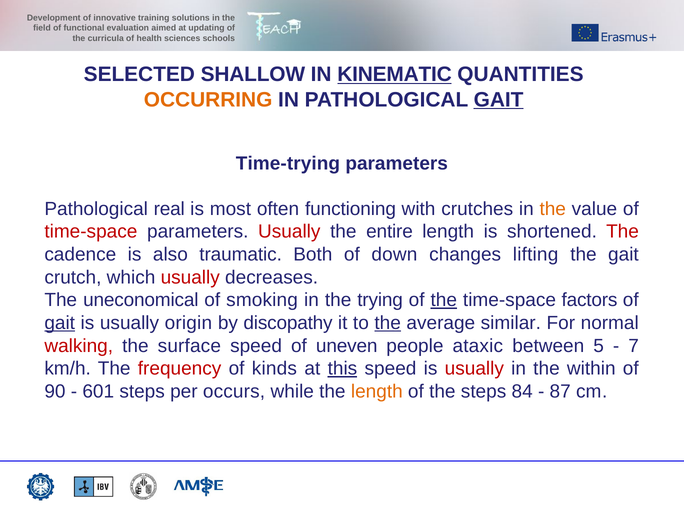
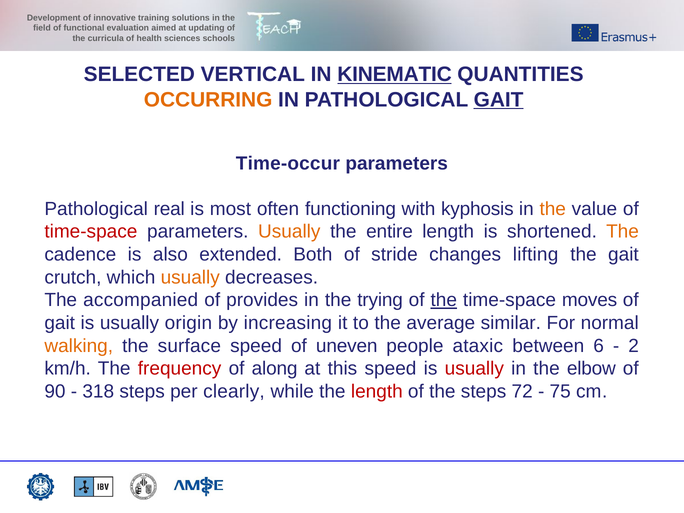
SHALLOW: SHALLOW -> VERTICAL
Time-trying: Time-trying -> Time-occur
crutches: crutches -> kyphosis
Usually at (289, 232) colour: red -> orange
The at (623, 232) colour: red -> orange
traumatic: traumatic -> extended
down: down -> stride
usually at (190, 277) colour: red -> orange
uneconomical: uneconomical -> accompanied
smoking: smoking -> provides
factors: factors -> moves
gait at (60, 323) underline: present -> none
discopathy: discopathy -> increasing
the at (388, 323) underline: present -> none
walking colour: red -> orange
5: 5 -> 6
7: 7 -> 2
kinds: kinds -> along
this underline: present -> none
within: within -> elbow
601: 601 -> 318
occurs: occurs -> clearly
length at (377, 391) colour: orange -> red
84: 84 -> 72
87: 87 -> 75
